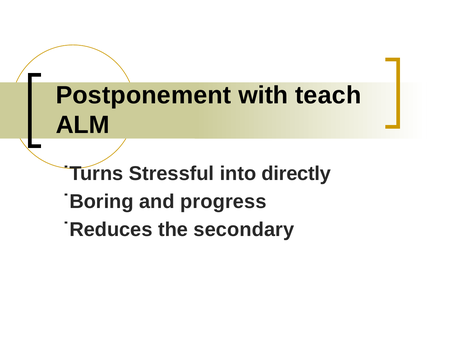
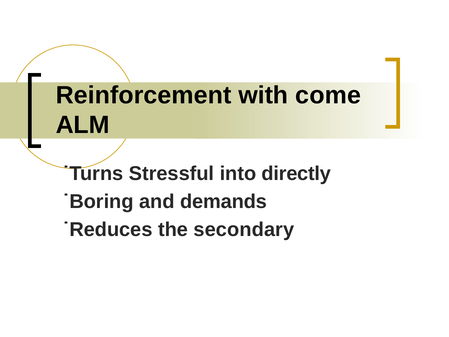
Postponement: Postponement -> Reinforcement
teach: teach -> come
progress: progress -> demands
